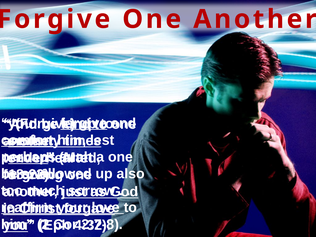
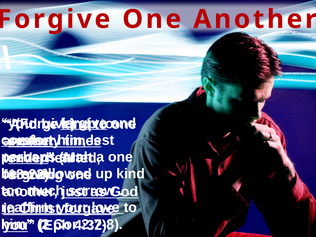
up also: also -> kind
